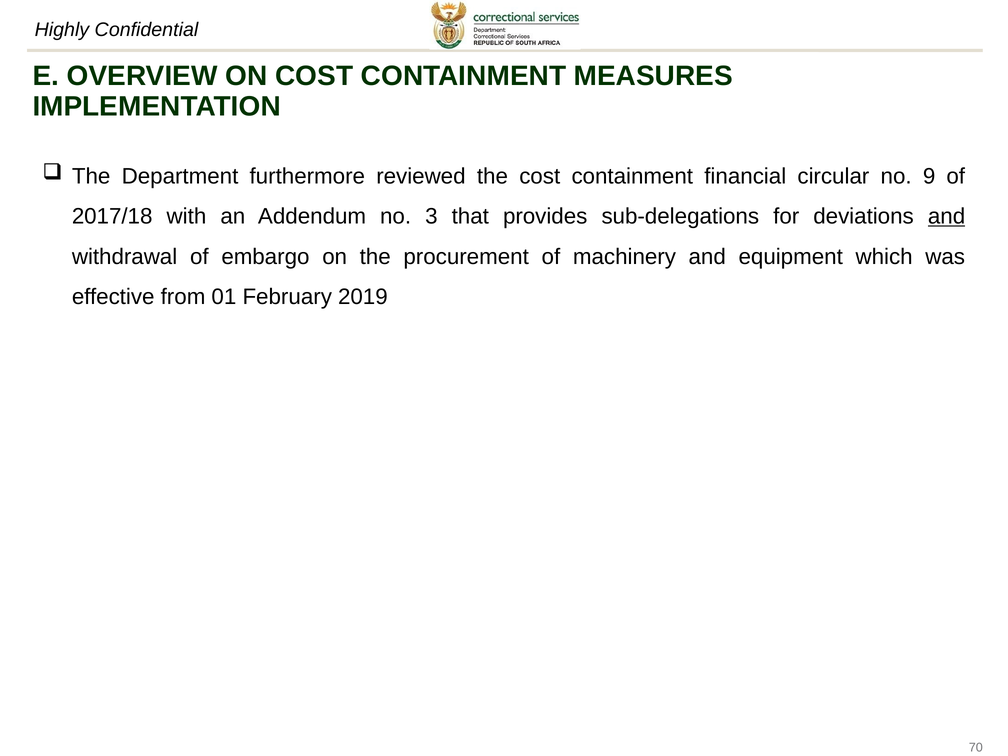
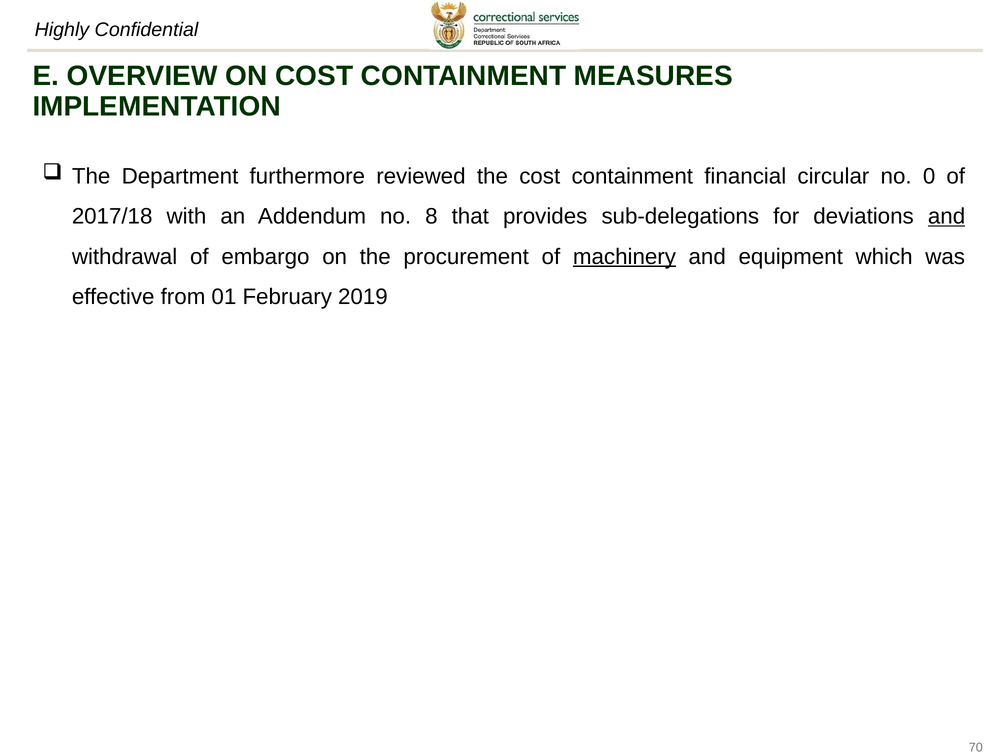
9: 9 -> 0
3: 3 -> 8
machinery underline: none -> present
